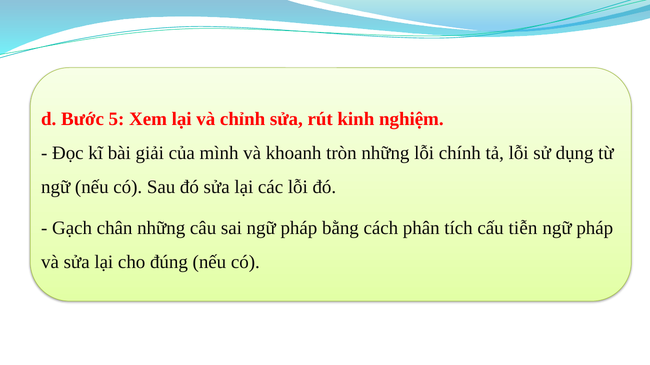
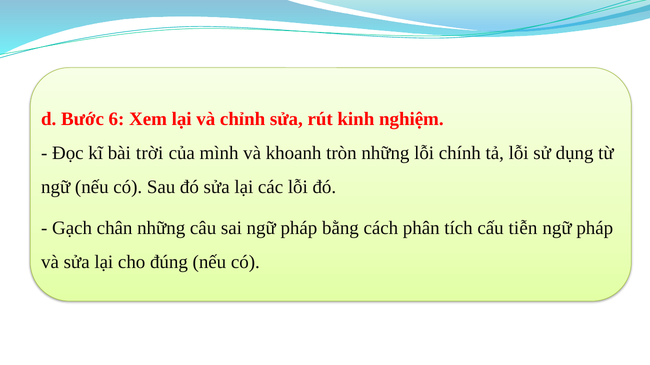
5: 5 -> 6
giải: giải -> trời
